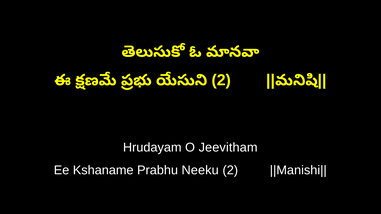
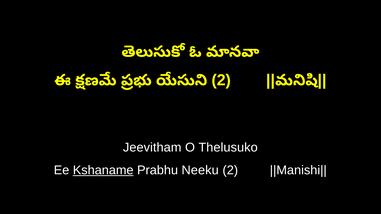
Hrudayam: Hrudayam -> Jeevitham
Jeevitham: Jeevitham -> Thelusuko
Kshaname underline: none -> present
